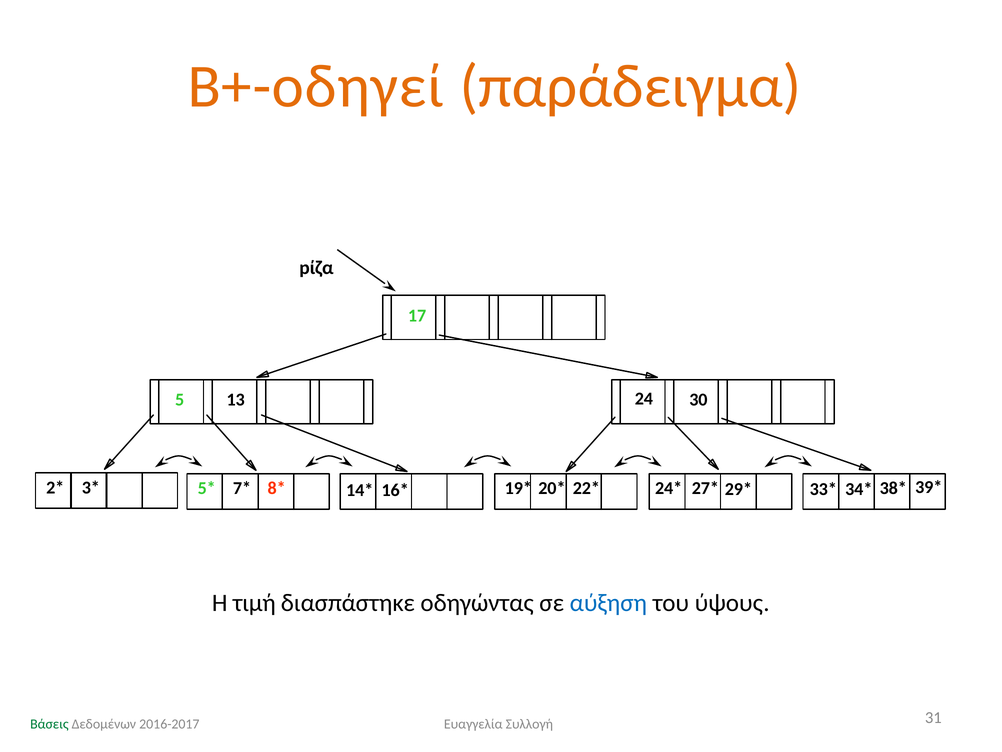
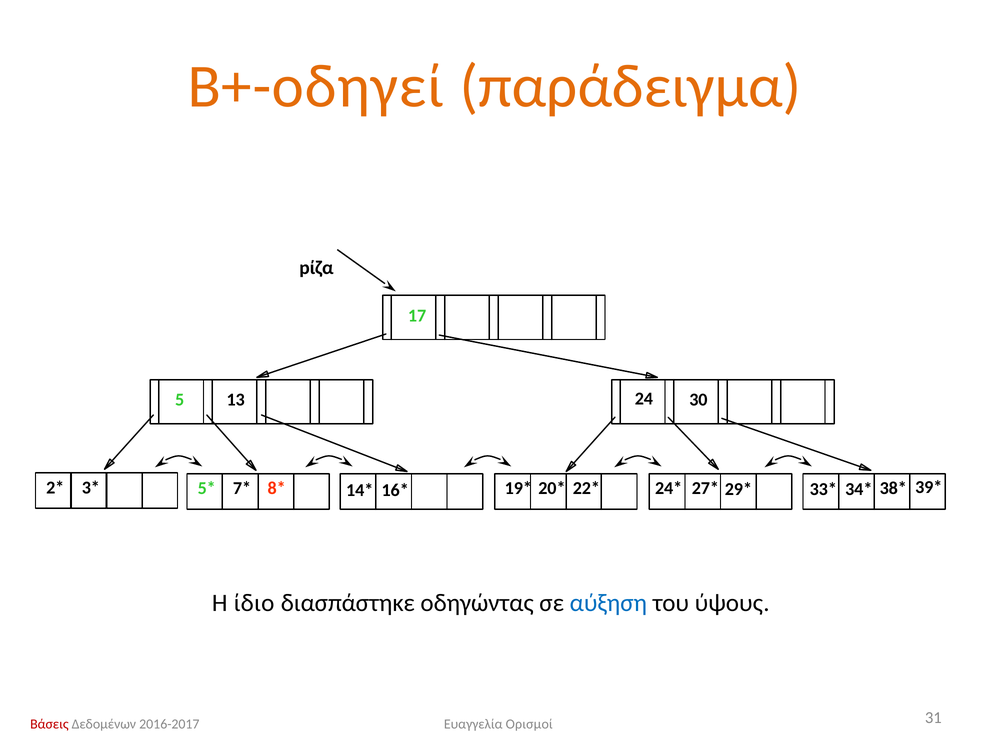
τιμή: τιμή -> ίδιο
Βάσεις colour: green -> red
Συλλογή: Συλλογή -> Ορισμοί
